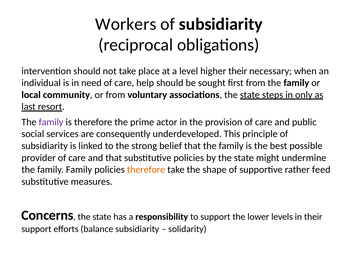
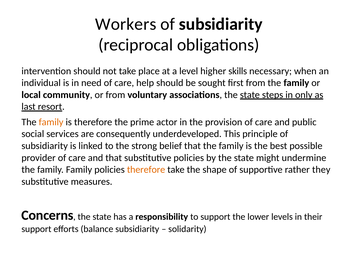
higher their: their -> skills
family at (51, 122) colour: purple -> orange
feed: feed -> they
